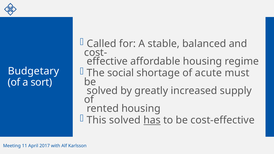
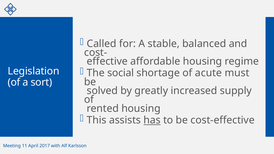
Budgetary: Budgetary -> Legislation
This solved: solved -> assists
